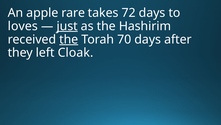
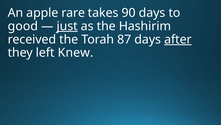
72: 72 -> 90
loves: loves -> good
the at (69, 39) underline: present -> none
70: 70 -> 87
after underline: none -> present
Cloak: Cloak -> Knew
